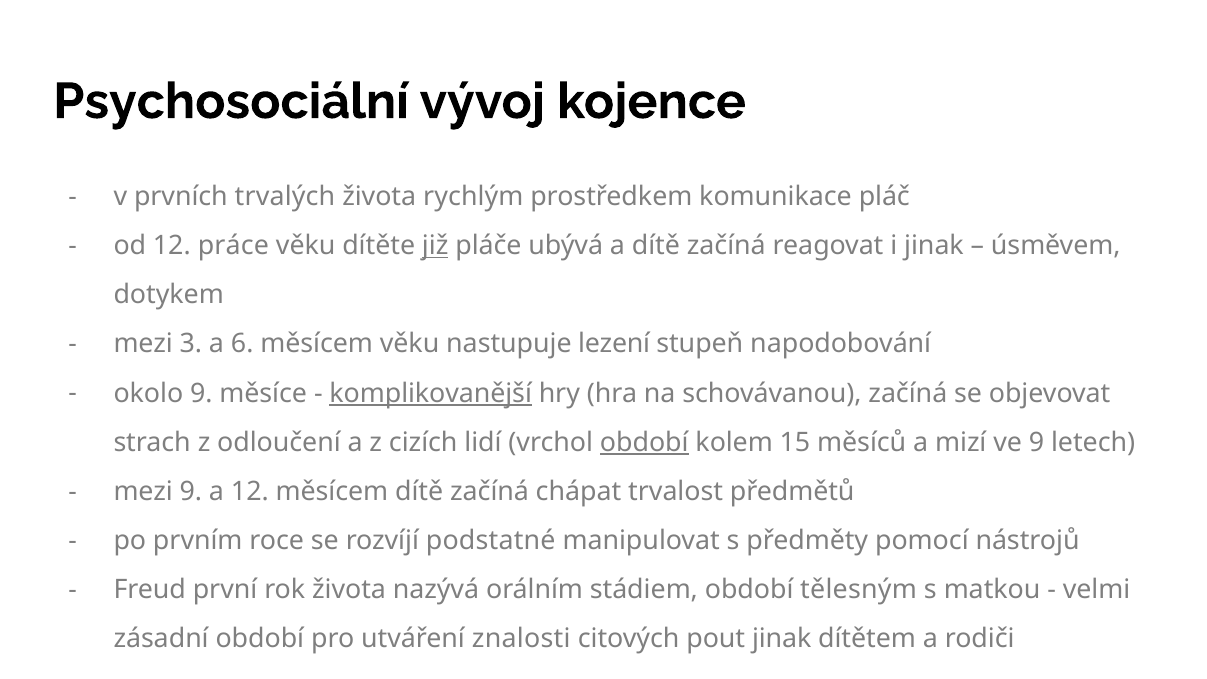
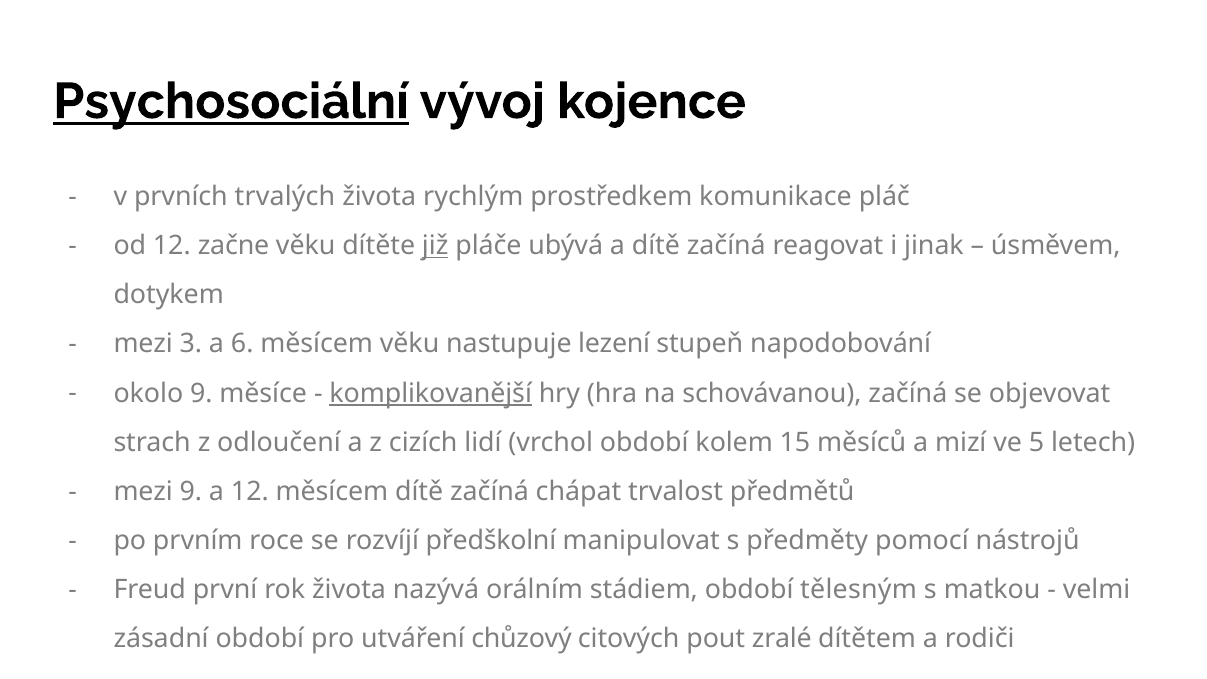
Psychosociální underline: none -> present
práce: práce -> začne
období at (644, 442) underline: present -> none
ve 9: 9 -> 5
podstatné: podstatné -> předškolní
znalosti: znalosti -> chůzový
pout jinak: jinak -> zralé
